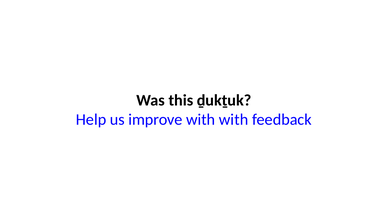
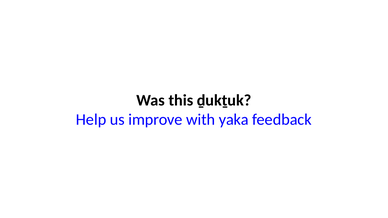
with with: with -> yaka
